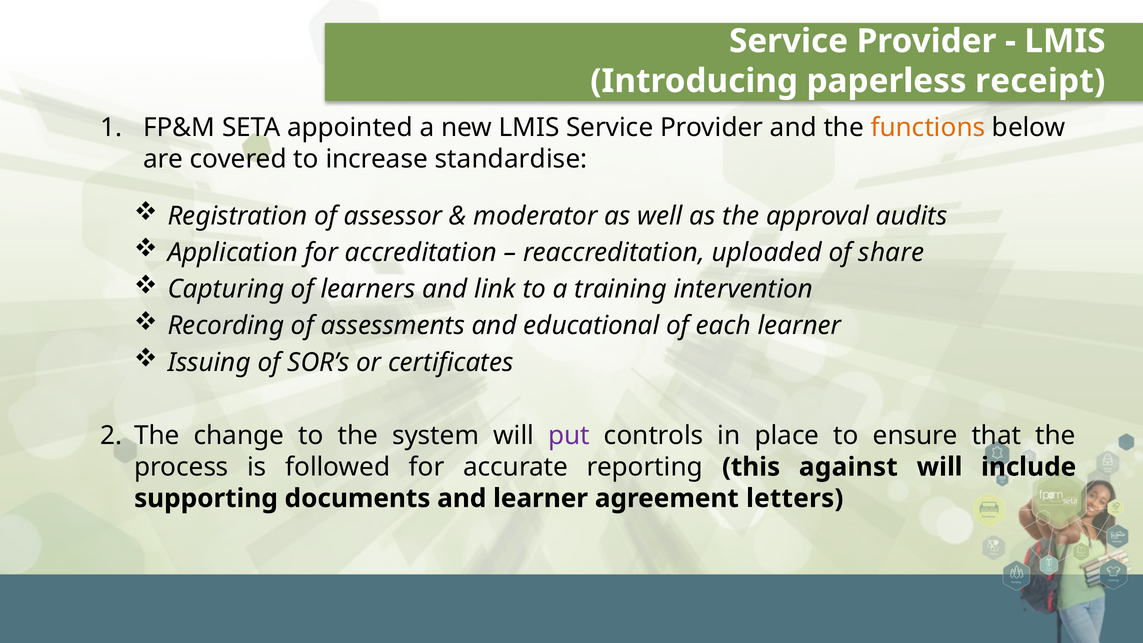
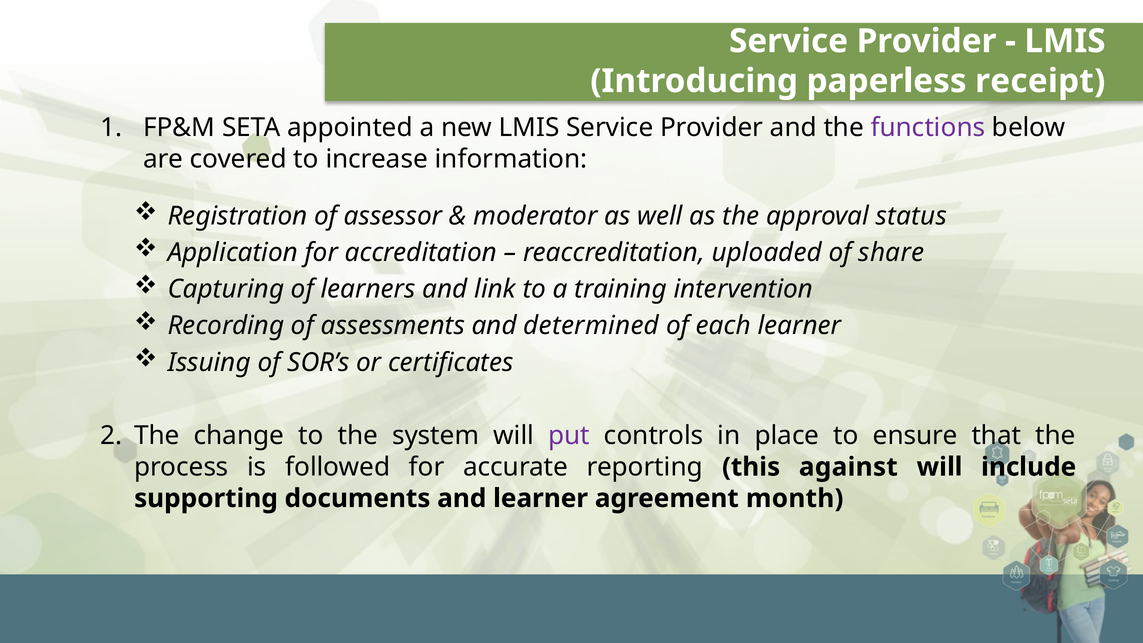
functions colour: orange -> purple
standardise: standardise -> information
audits: audits -> status
educational: educational -> determined
letters: letters -> month
